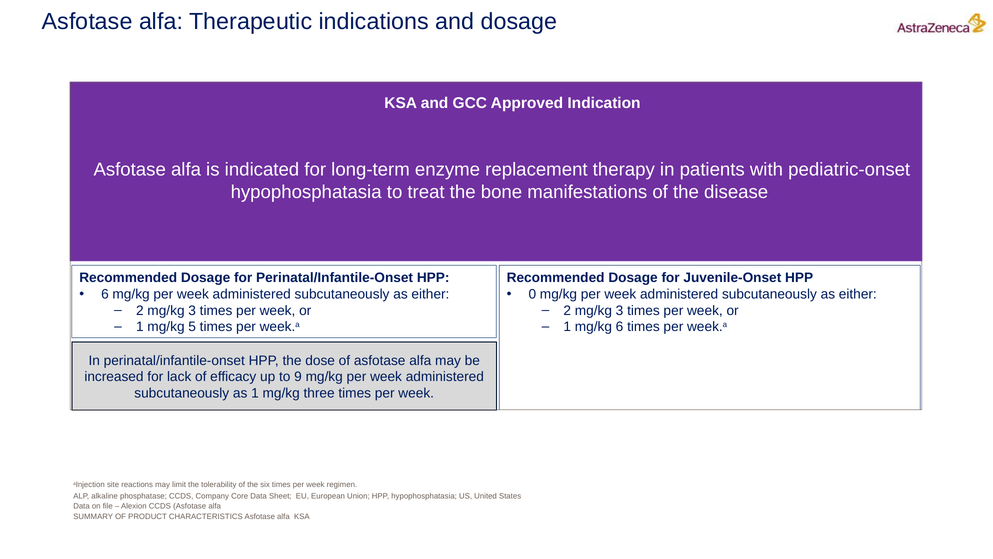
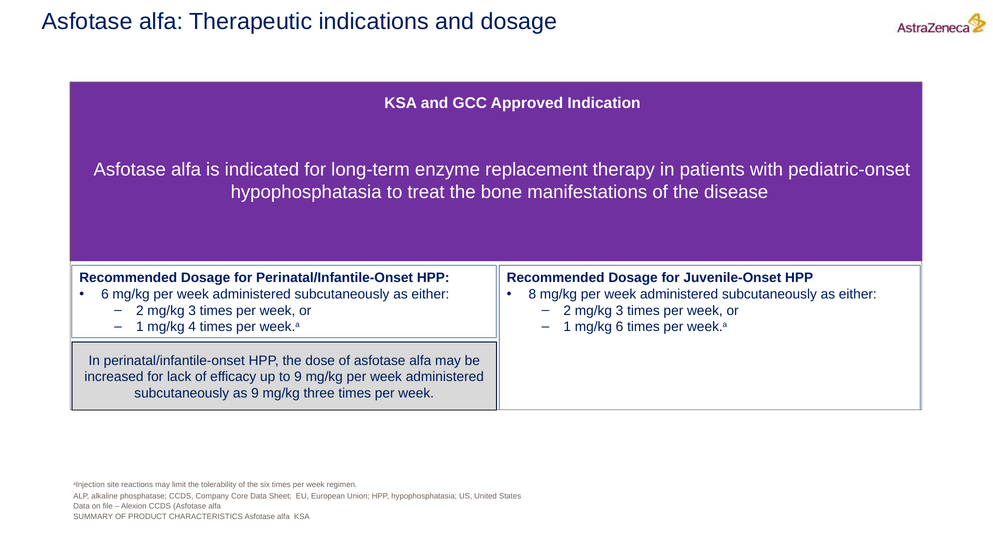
0: 0 -> 8
5: 5 -> 4
as 1: 1 -> 9
